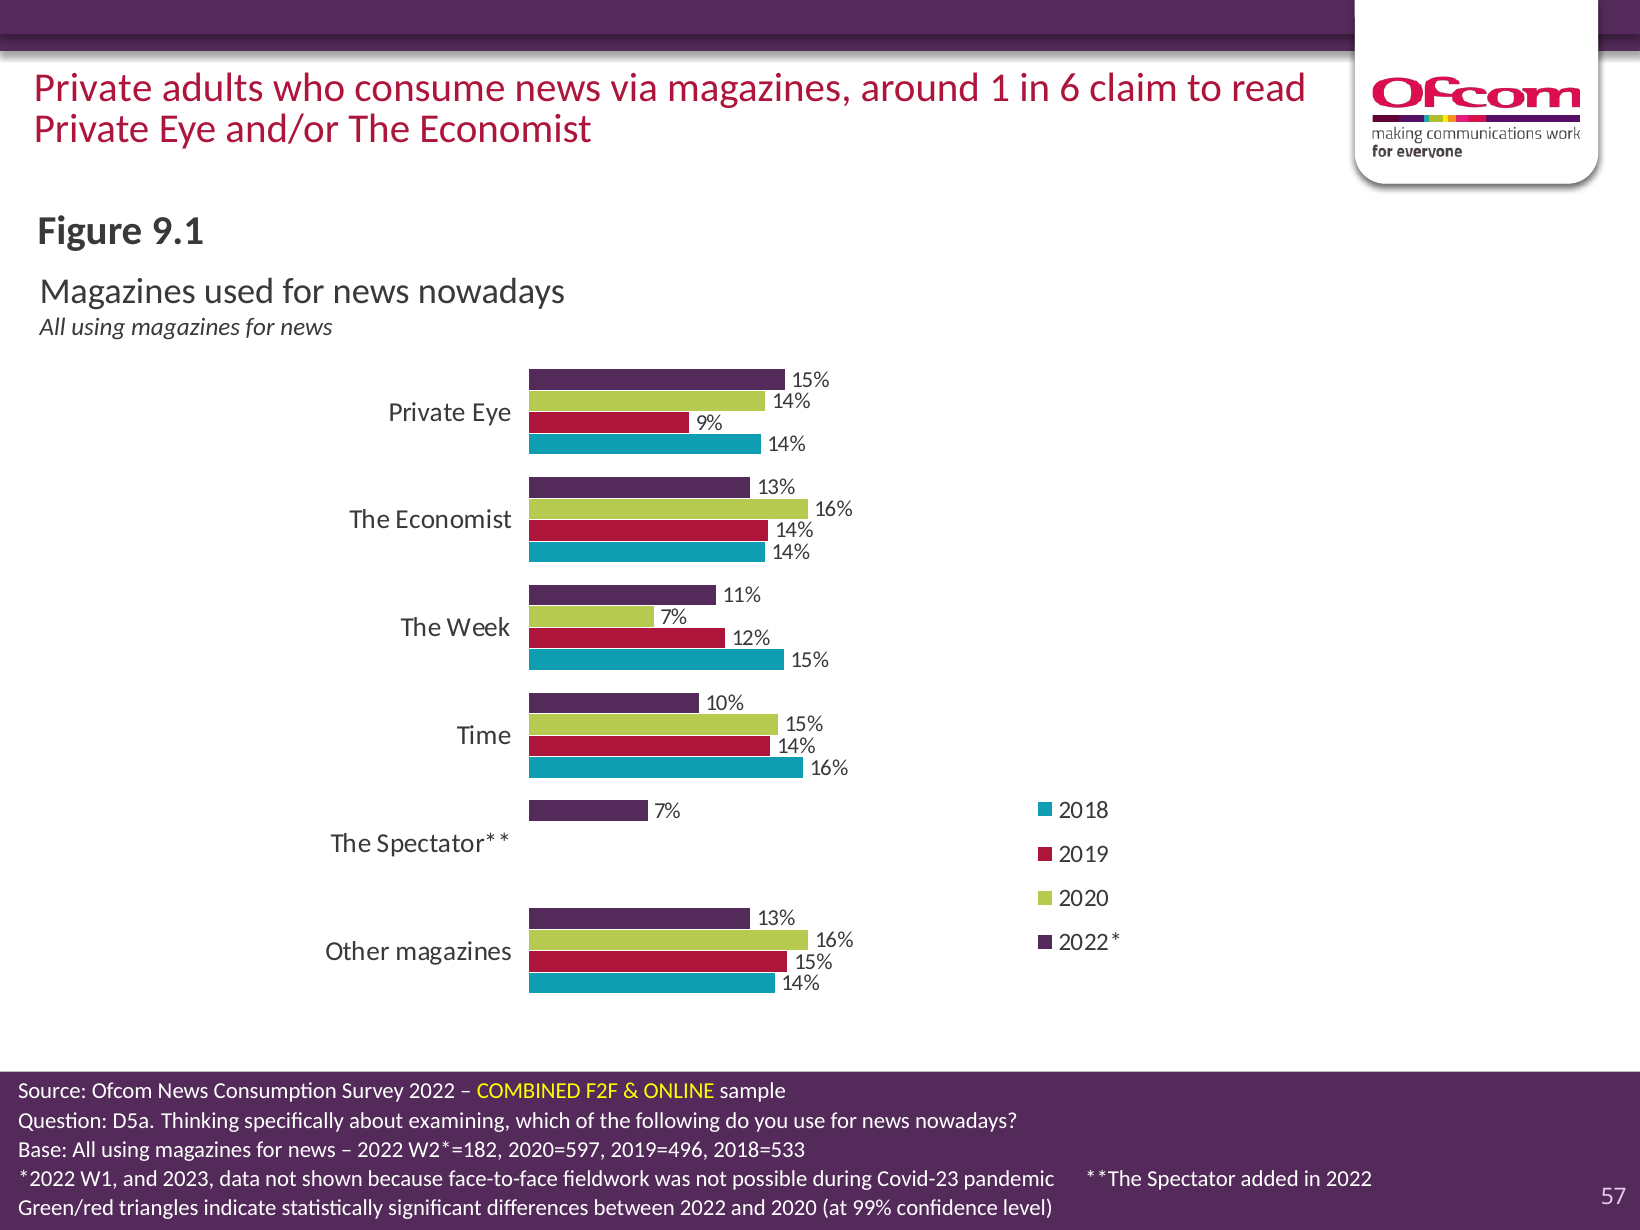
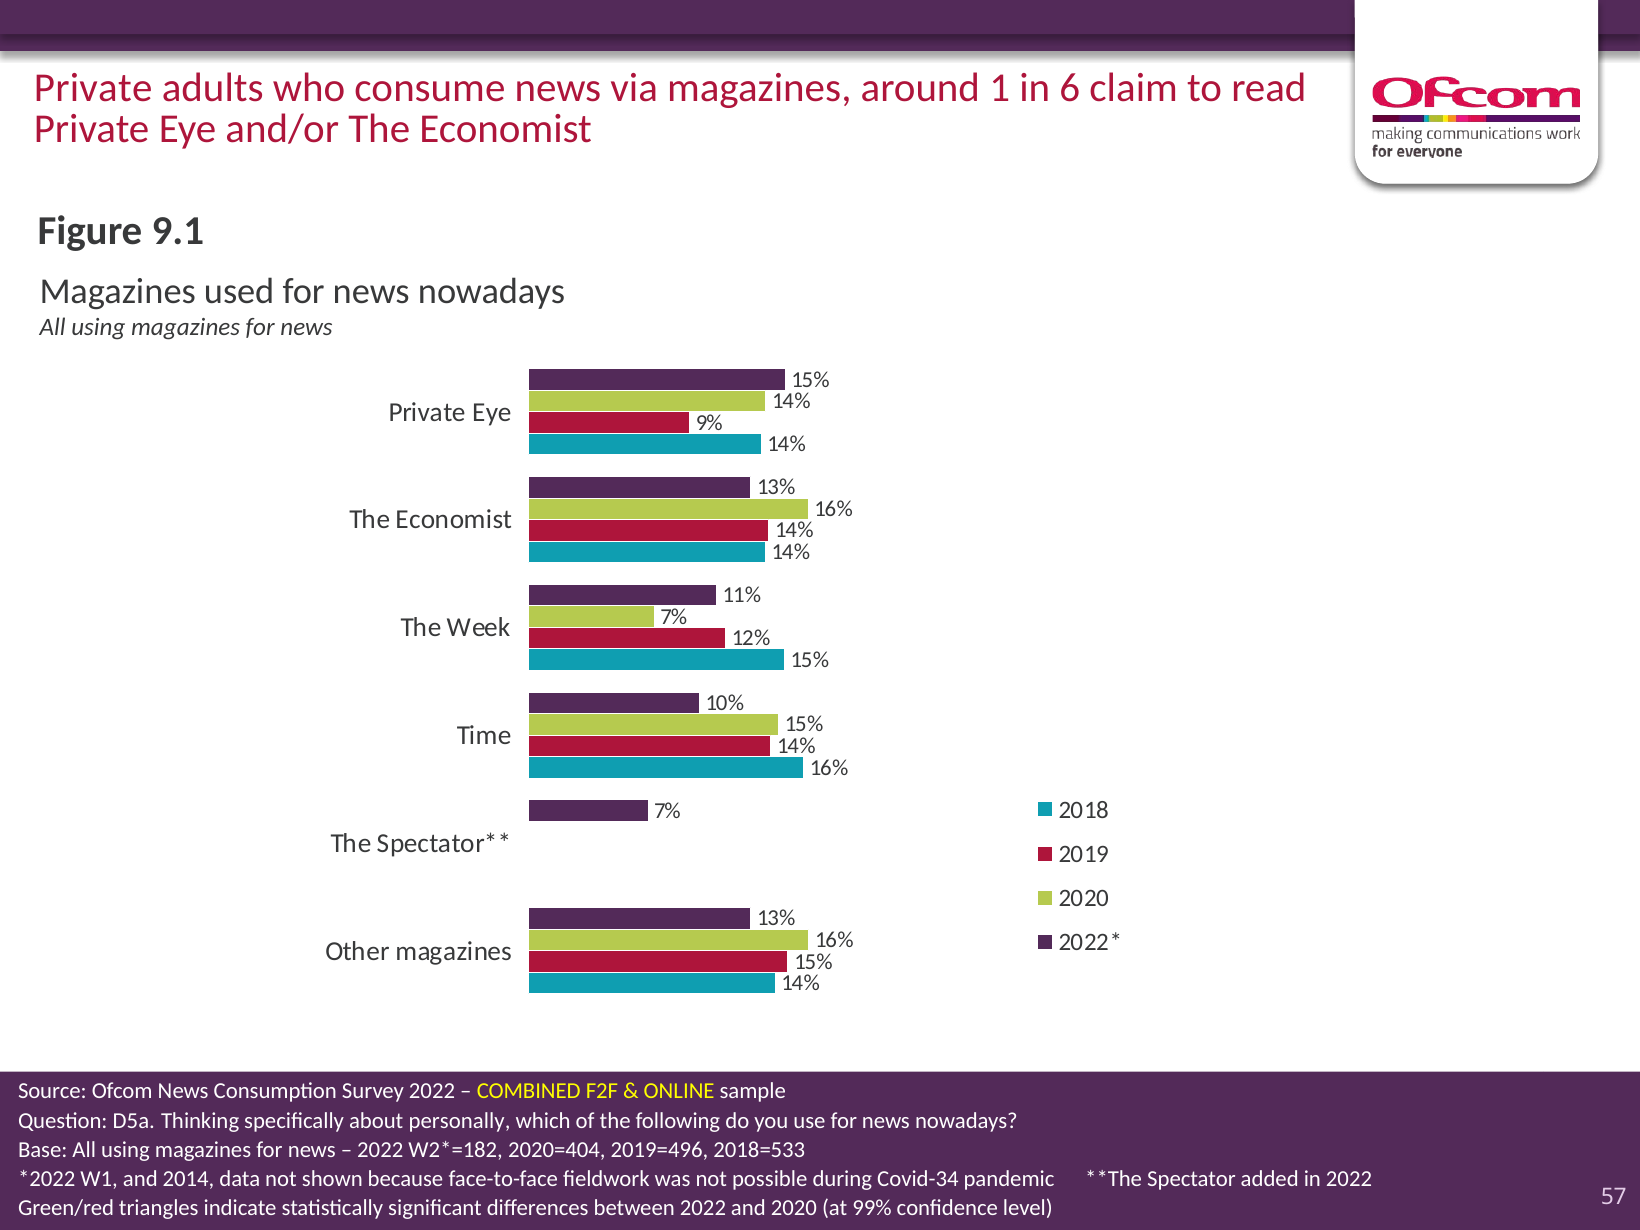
examining: examining -> personally
2020=597: 2020=597 -> 2020=404
2023: 2023 -> 2014
Covid-23: Covid-23 -> Covid-34
